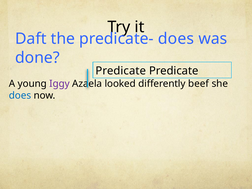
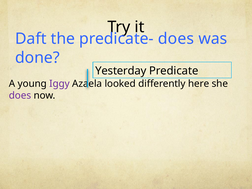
Predicate at (121, 71): Predicate -> Yesterday
beef: beef -> here
does at (20, 95) colour: blue -> purple
